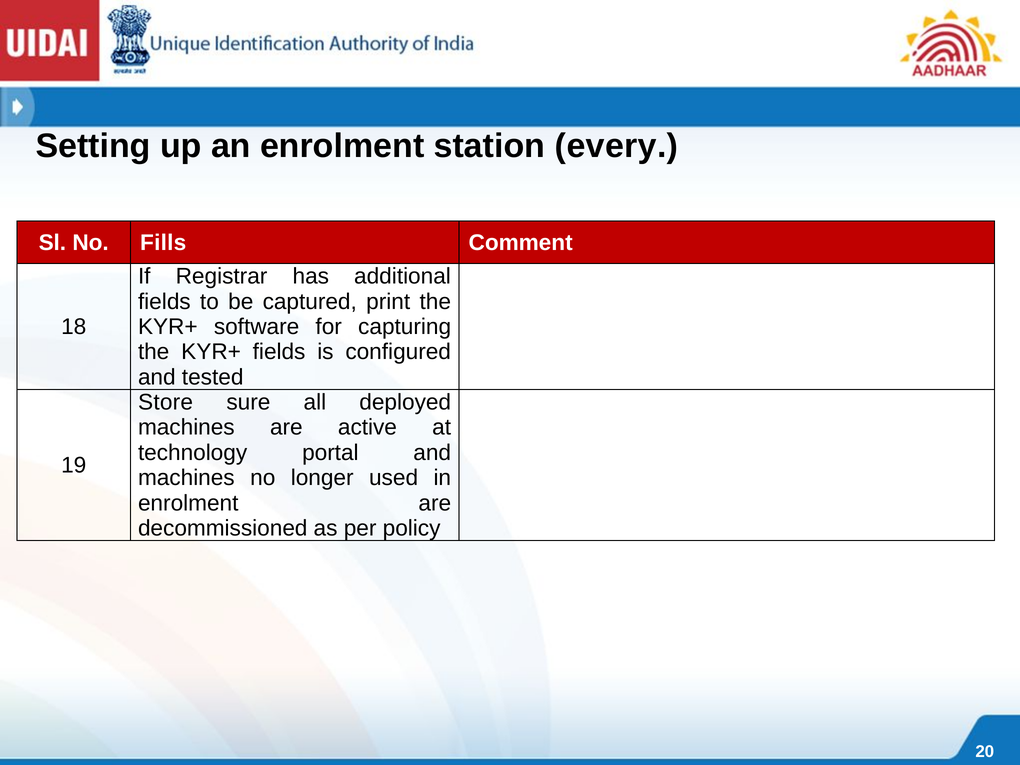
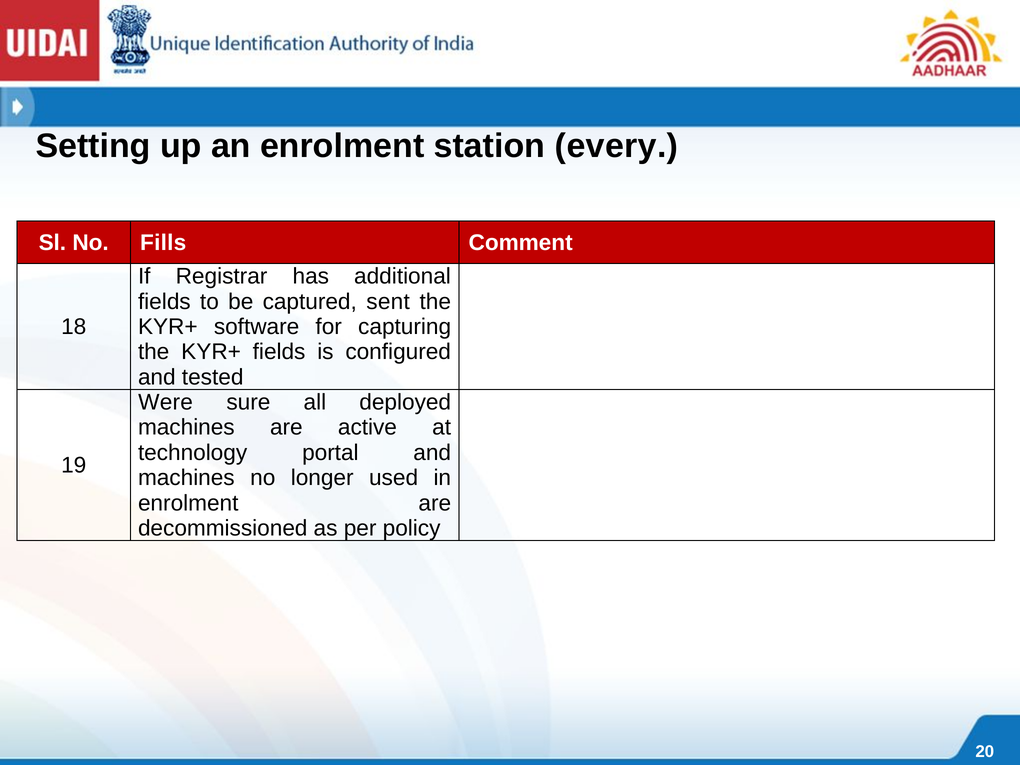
print: print -> sent
Store: Store -> Were
